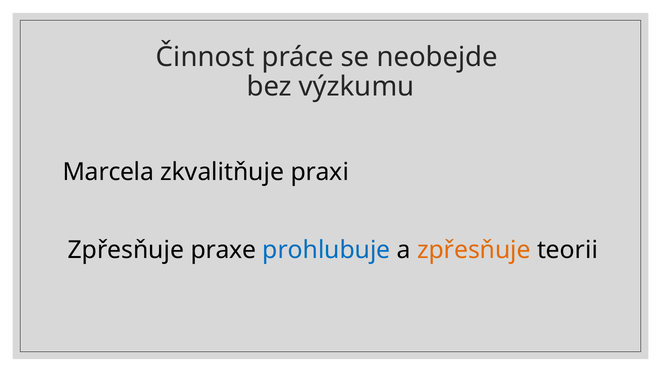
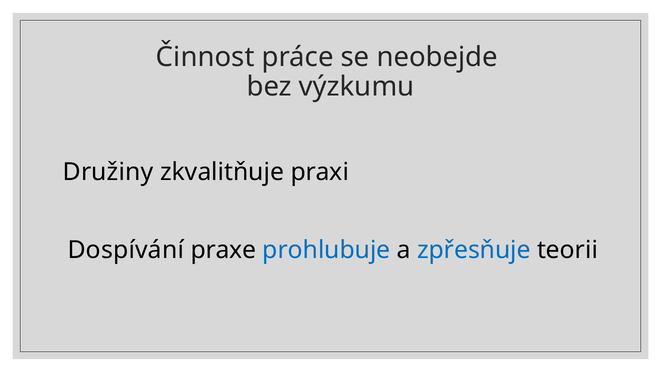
Marcela: Marcela -> Družiny
Zpřesňuje at (126, 250): Zpřesňuje -> Dospívání
zpřesňuje at (474, 250) colour: orange -> blue
